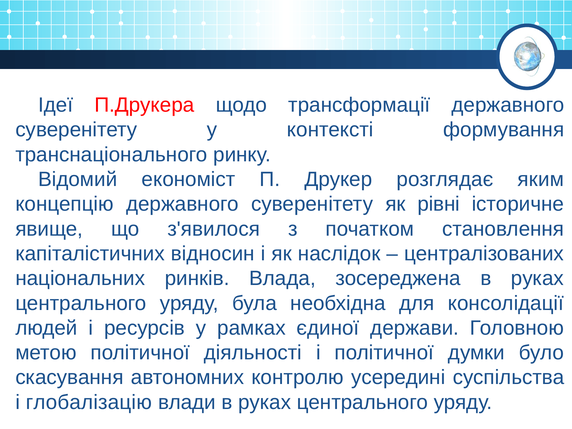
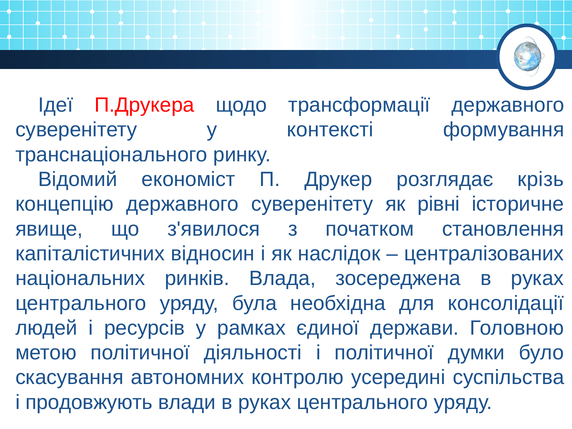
яким: яким -> крізь
глобалізацію: глобалізацію -> продовжують
